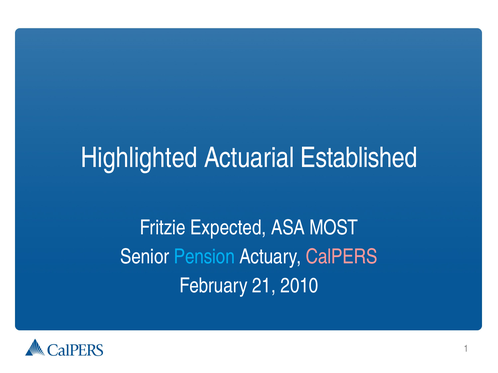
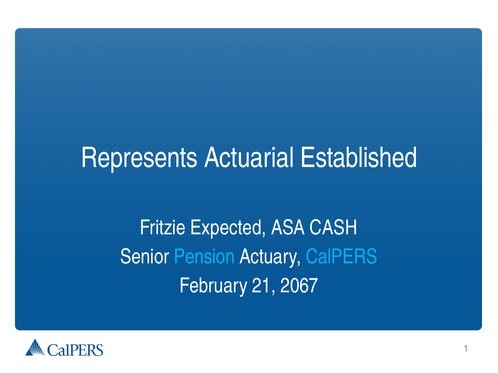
Highlighted: Highlighted -> Represents
MOST: MOST -> CASH
CalPERS colour: pink -> light blue
2010: 2010 -> 2067
